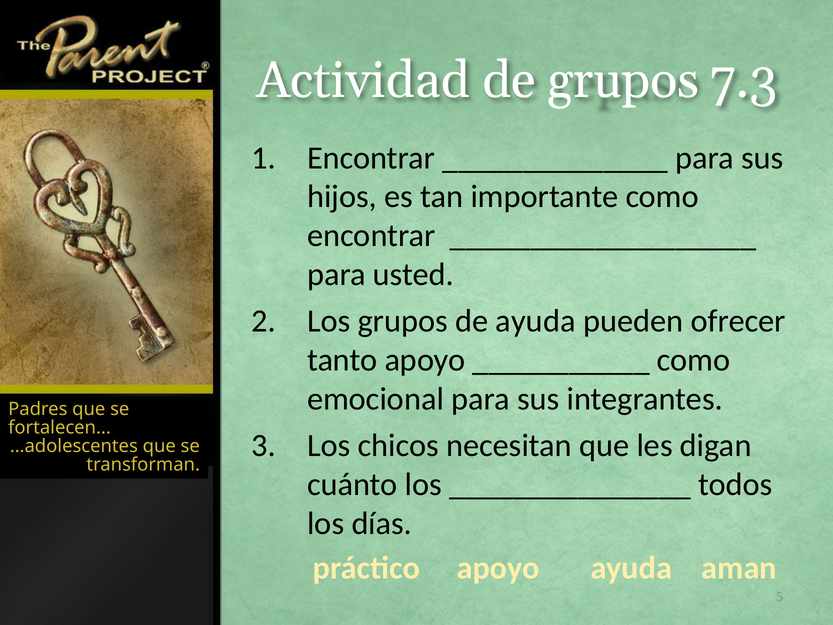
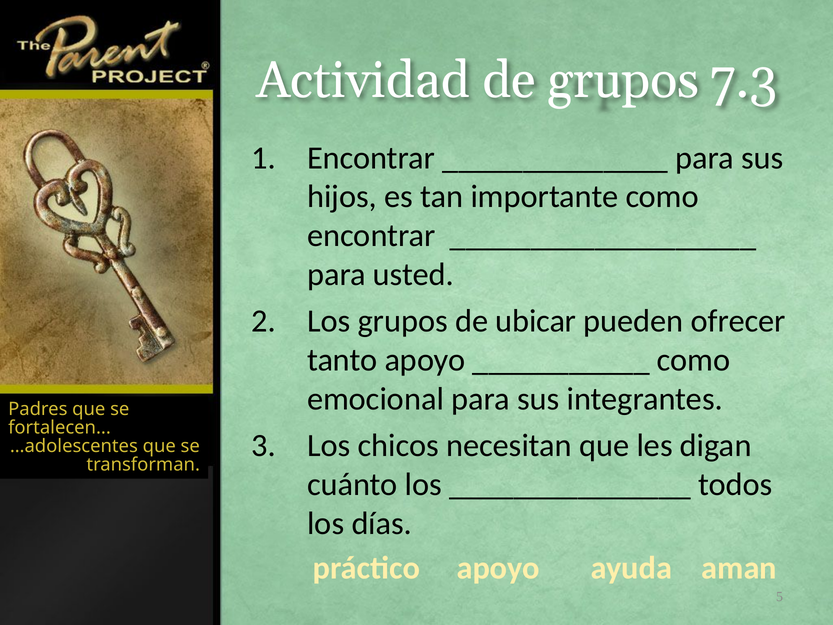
de ayuda: ayuda -> ubicar
